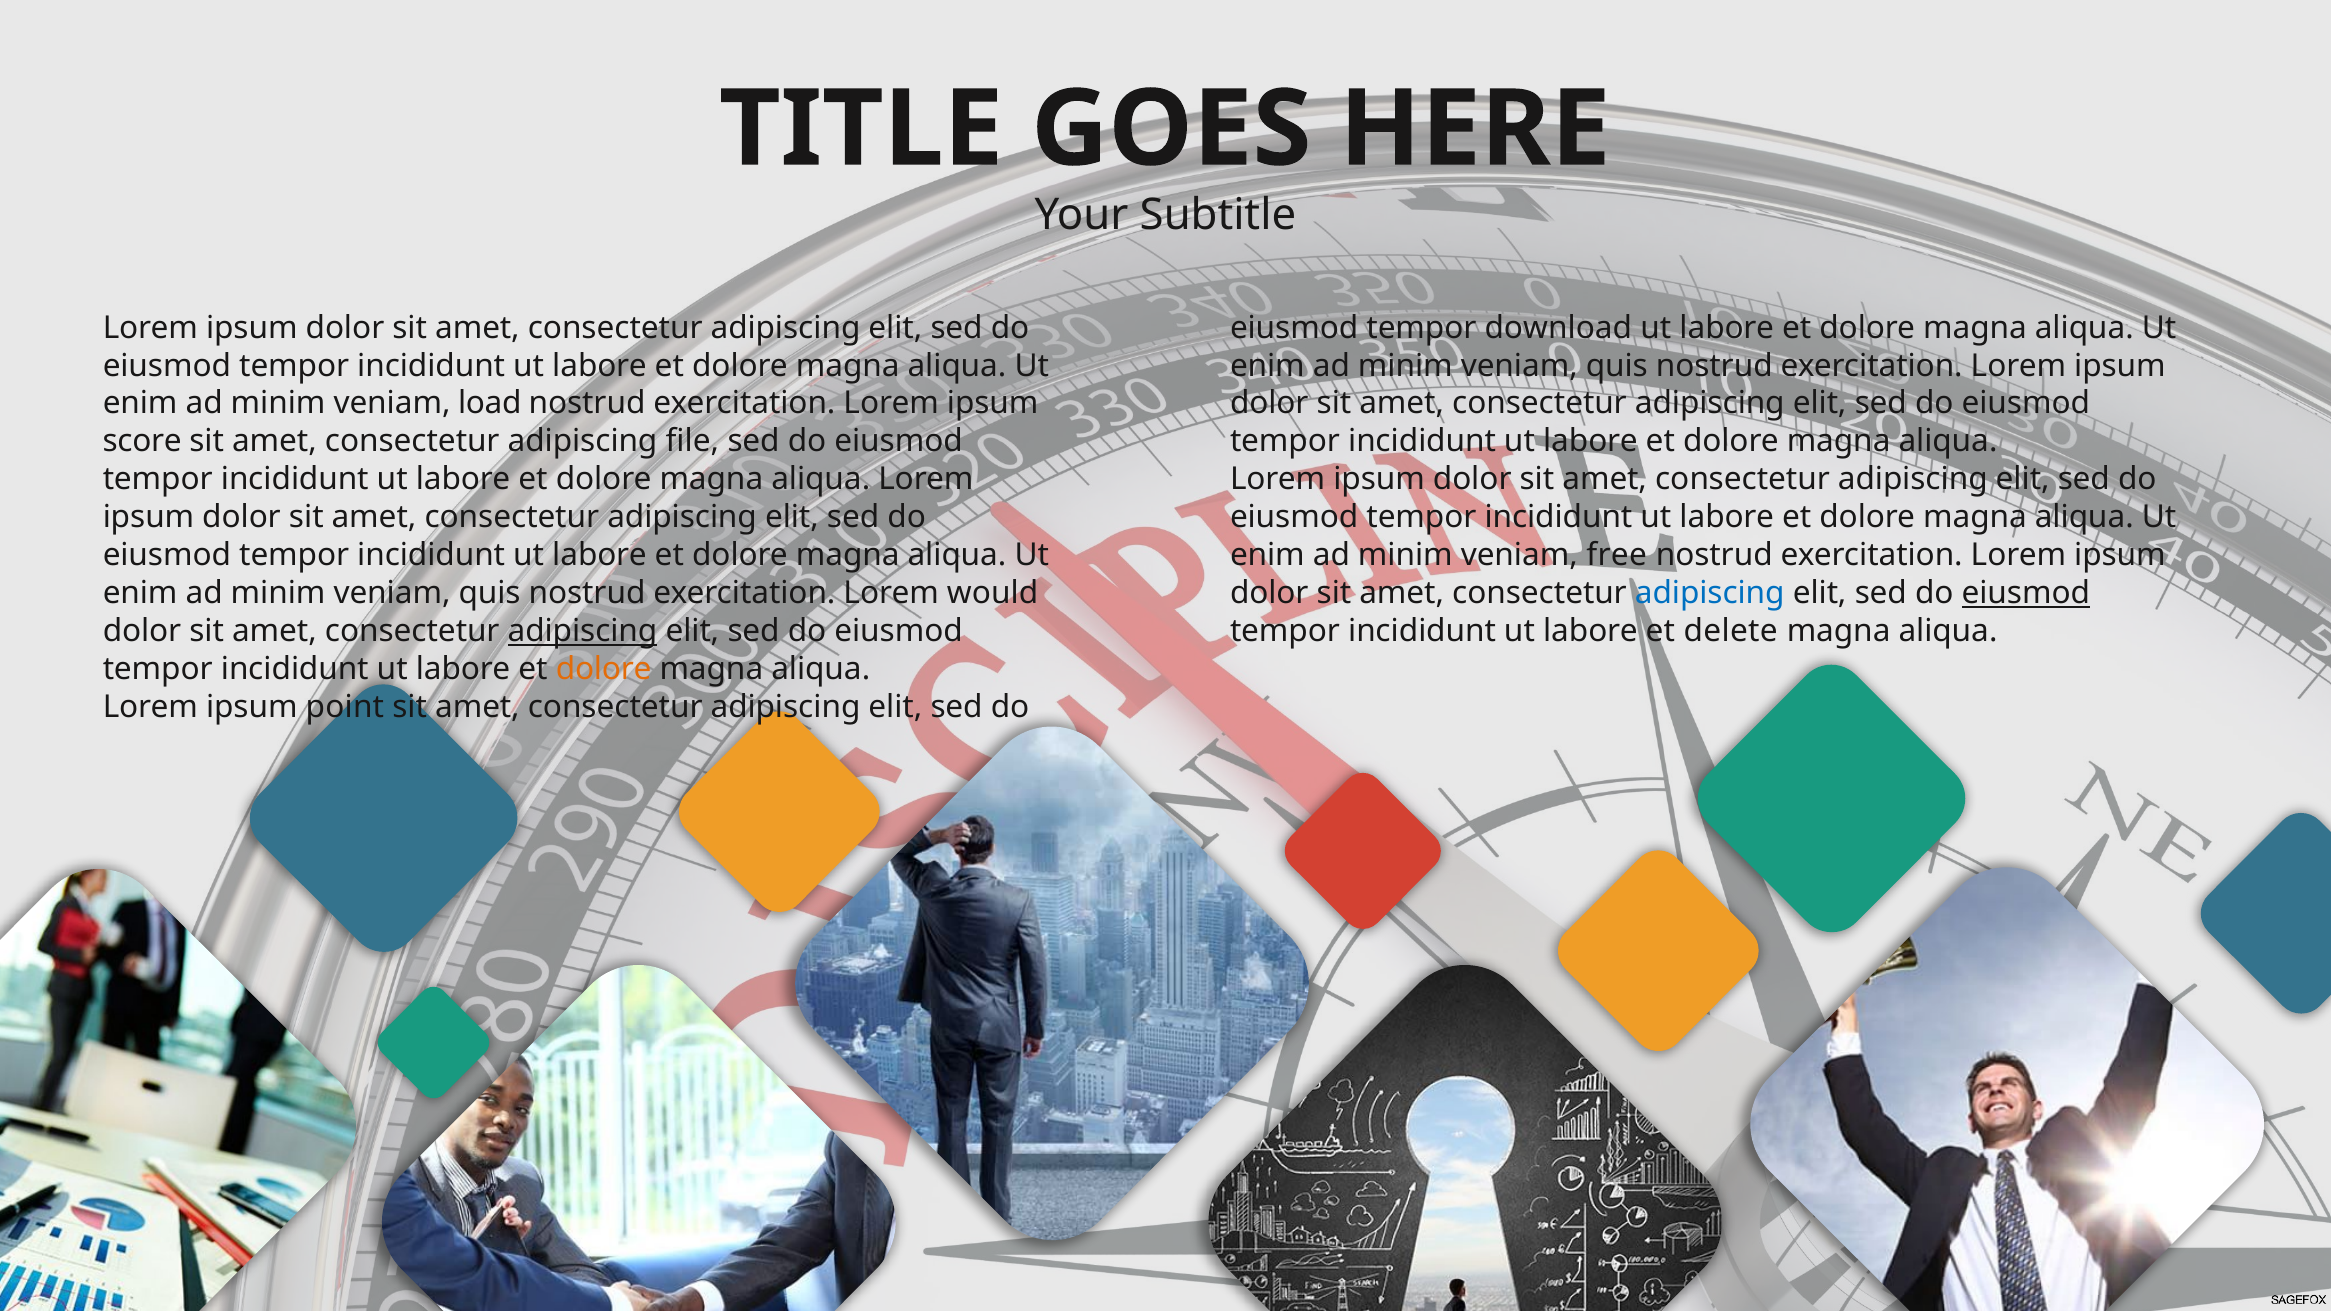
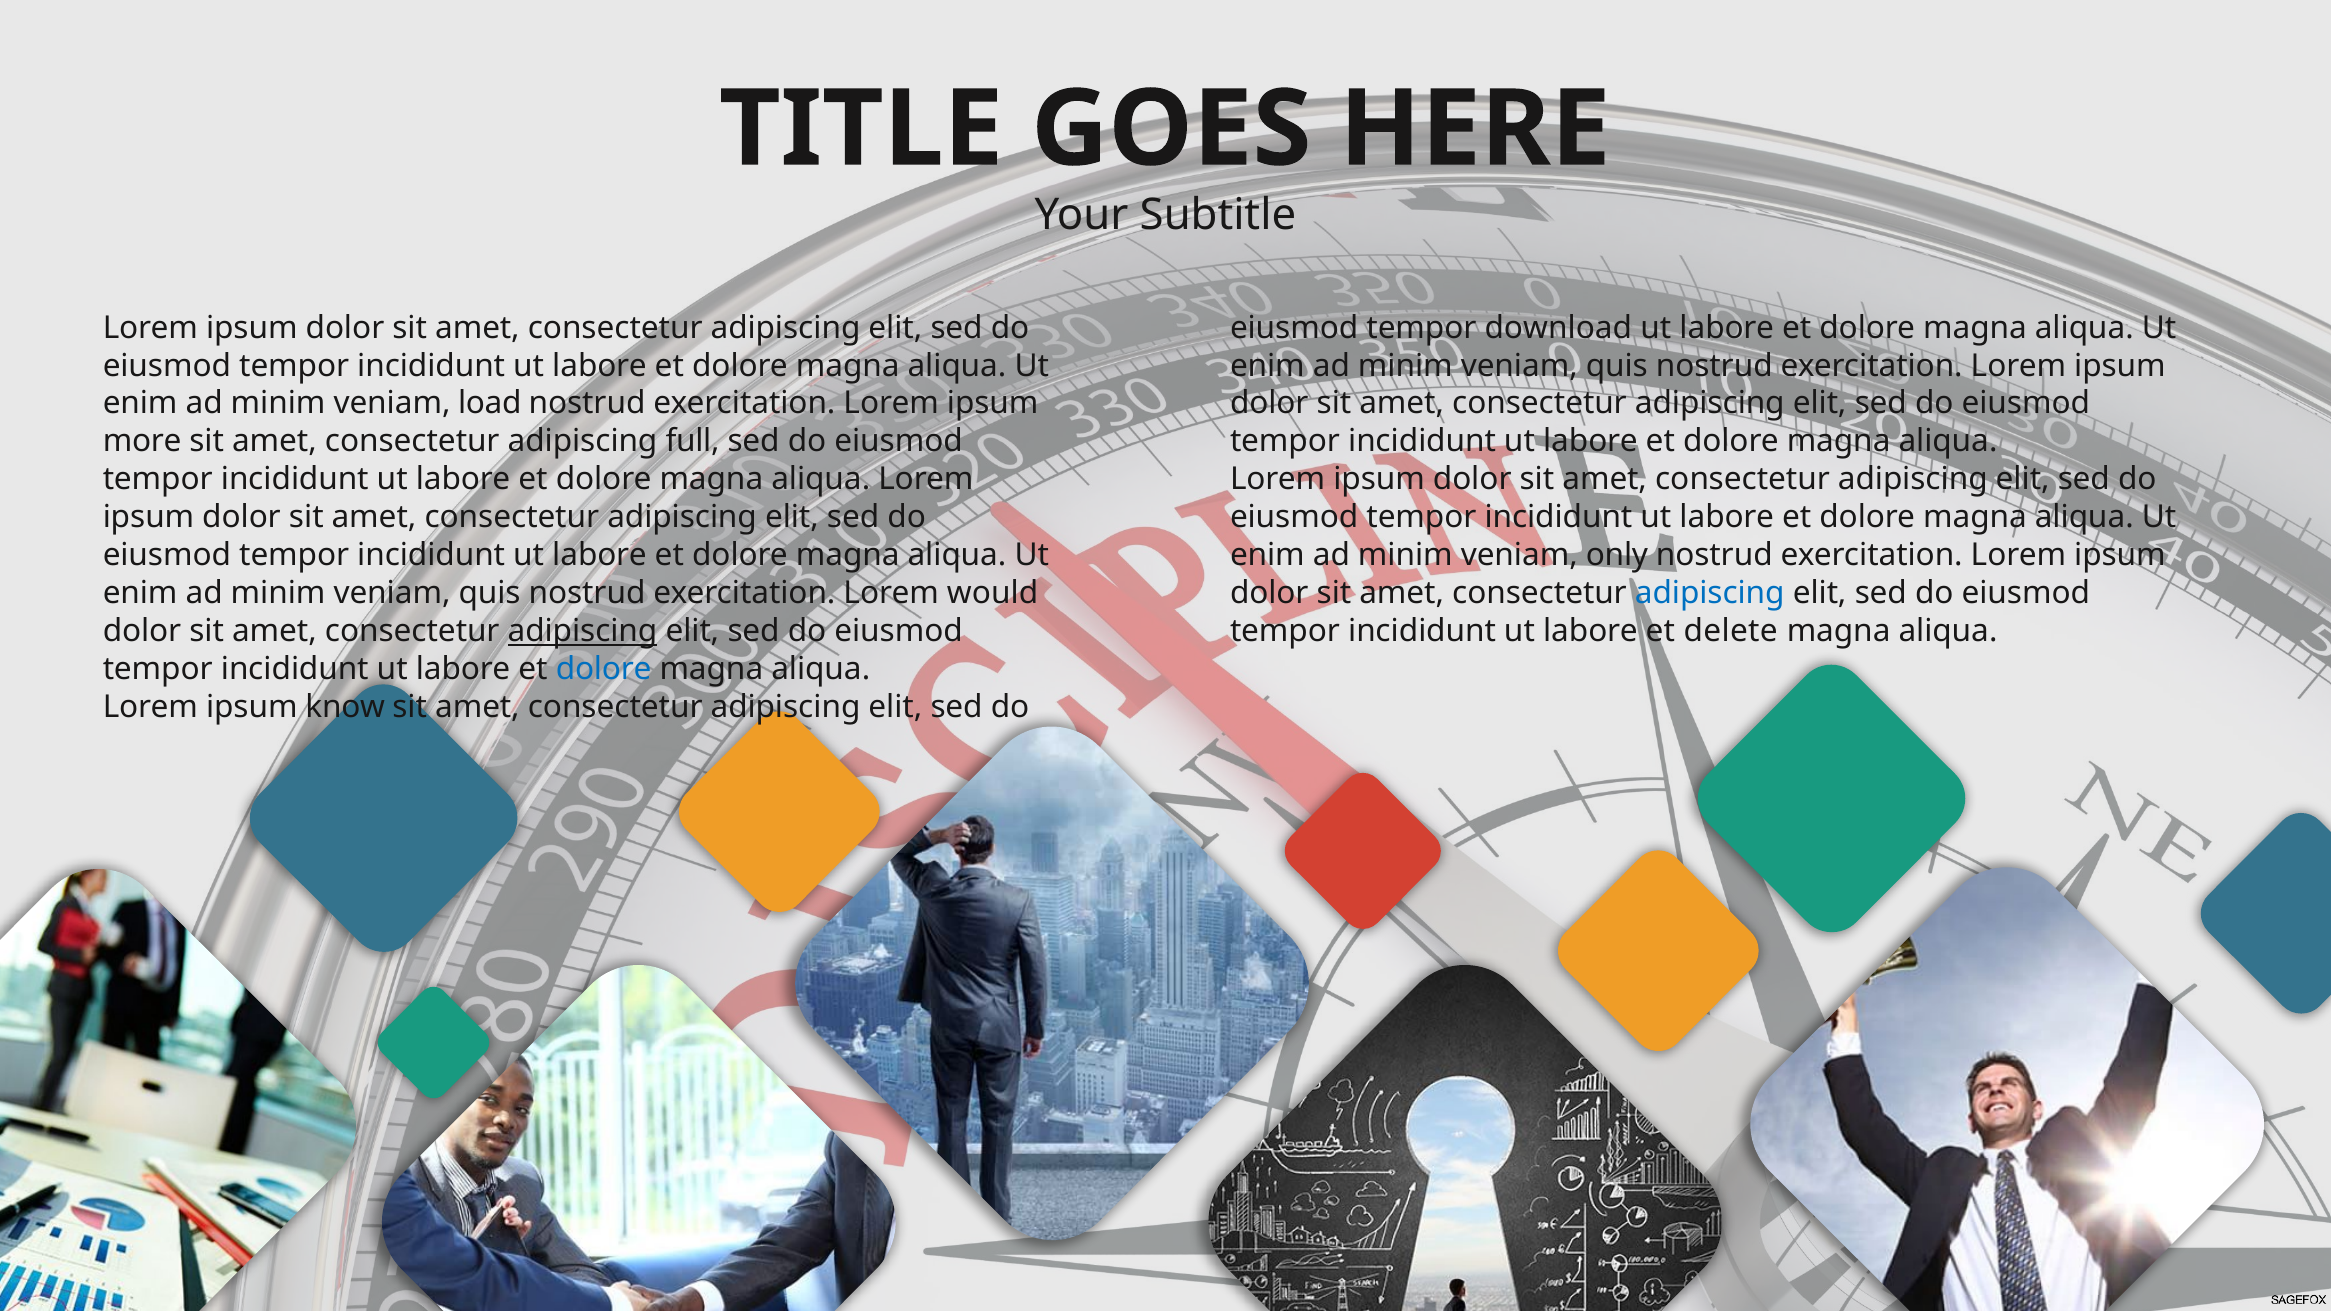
score: score -> more
file: file -> full
free: free -> only
eiusmod at (2026, 593) underline: present -> none
dolore at (604, 669) colour: orange -> blue
point: point -> know
